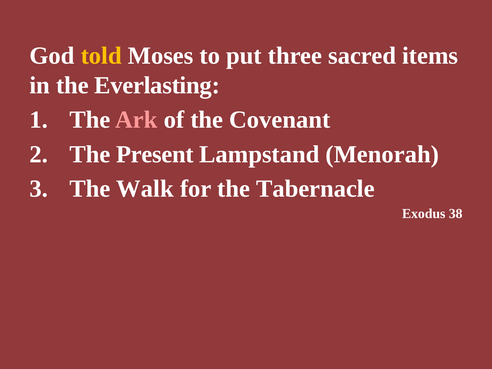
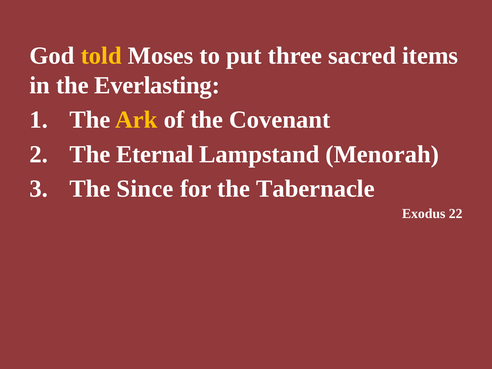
Ark colour: pink -> yellow
Present: Present -> Eternal
Walk: Walk -> Since
38: 38 -> 22
